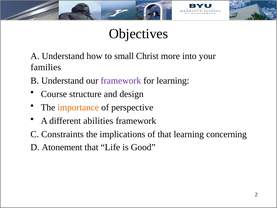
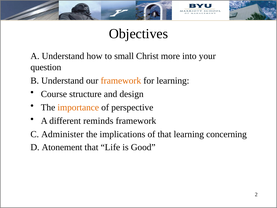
families: families -> question
framework at (121, 81) colour: purple -> orange
abilities: abilities -> reminds
Constraints: Constraints -> Administer
